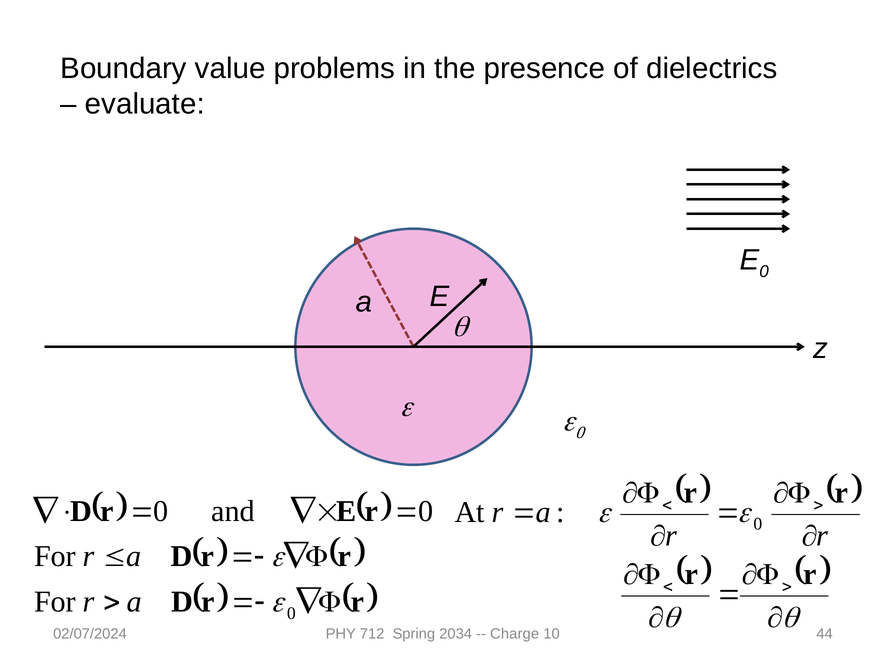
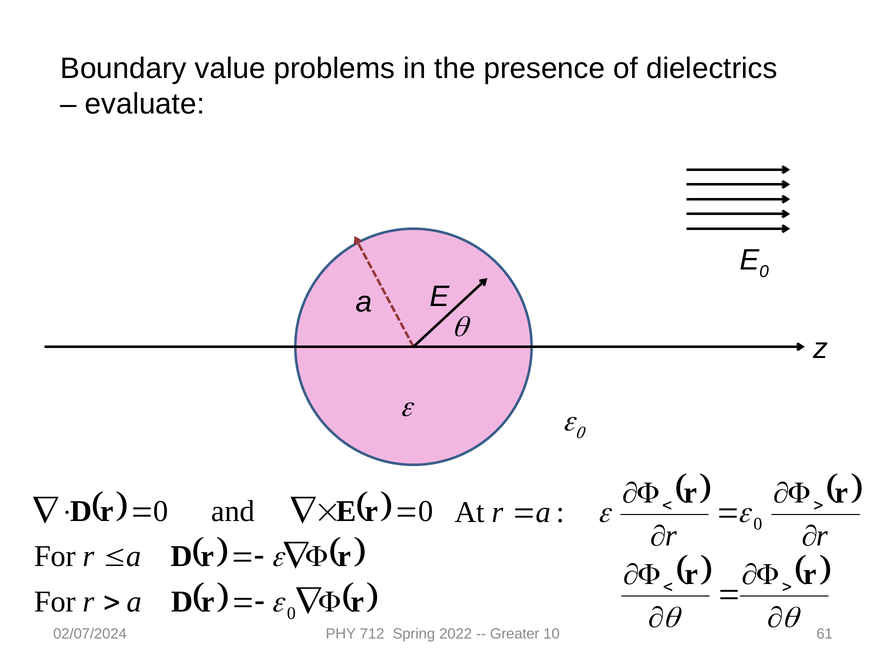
2034: 2034 -> 2022
Charge: Charge -> Greater
44: 44 -> 61
